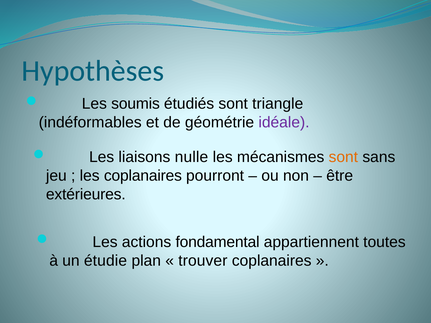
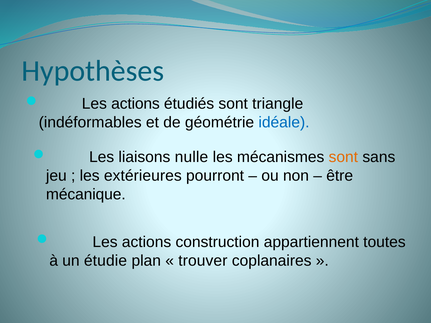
soumis at (136, 104): soumis -> actions
idéale colour: purple -> blue
les coplanaires: coplanaires -> extérieures
extérieures: extérieures -> mécanique
fondamental: fondamental -> construction
